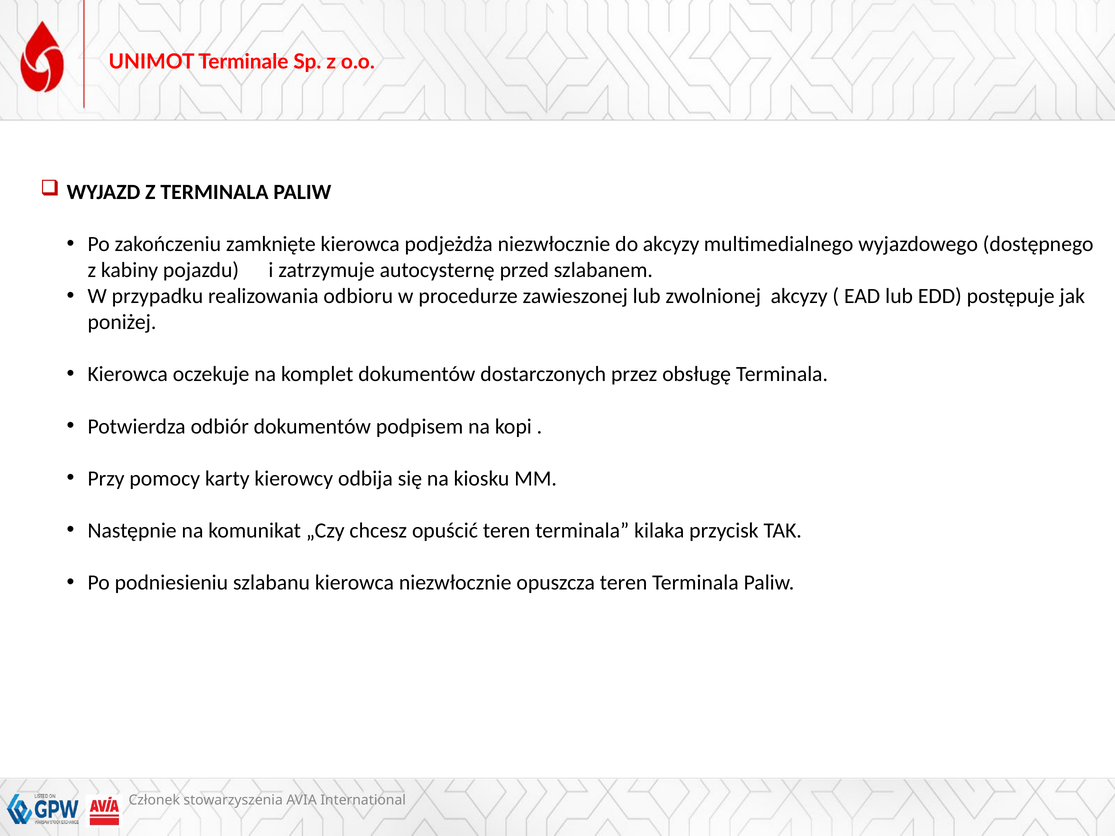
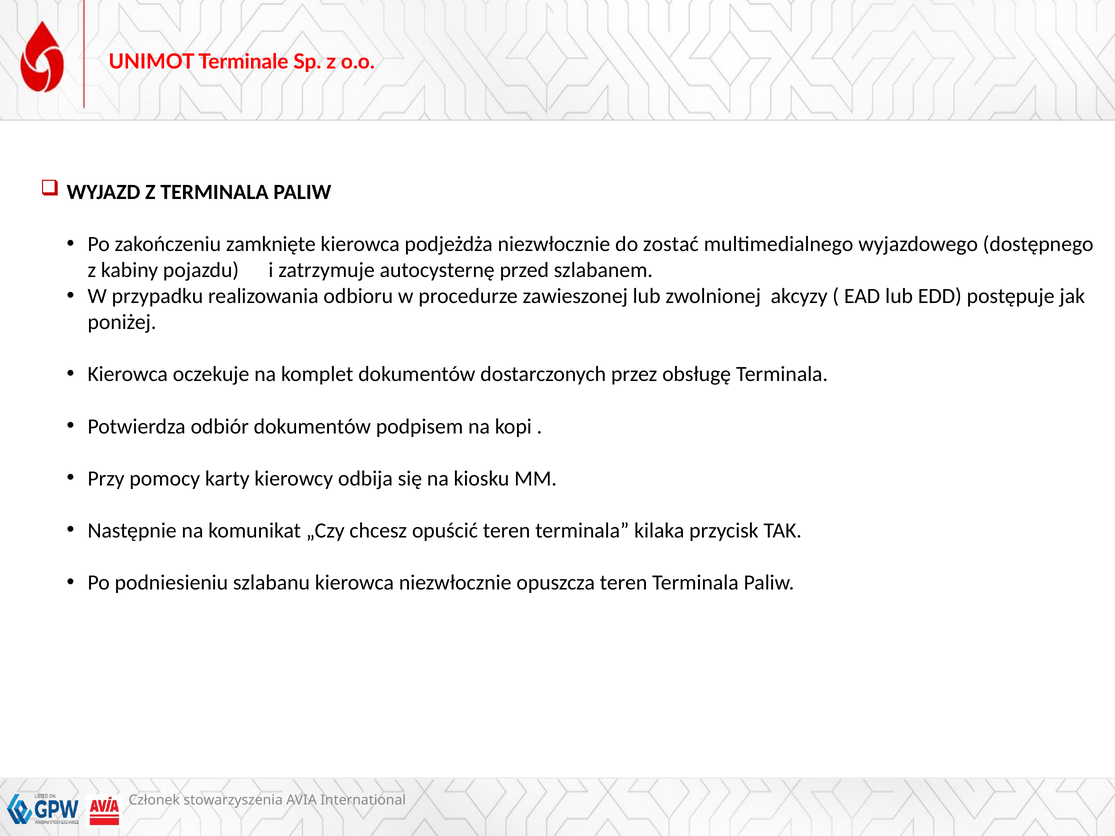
do akcyzy: akcyzy -> zostać
